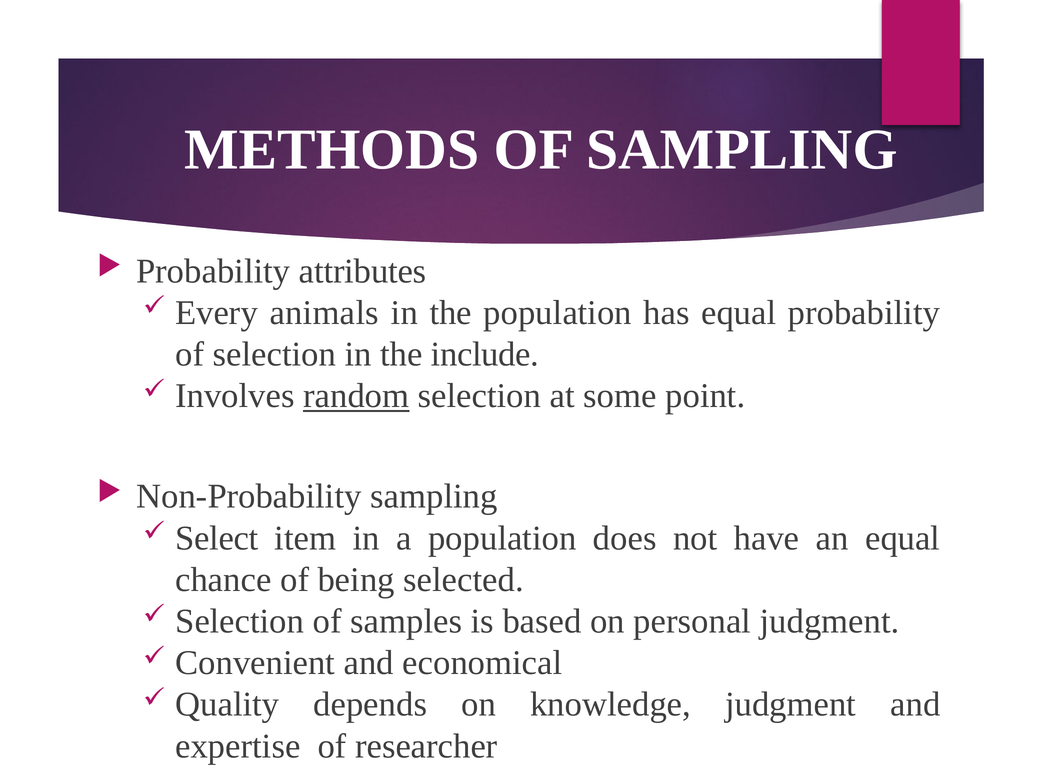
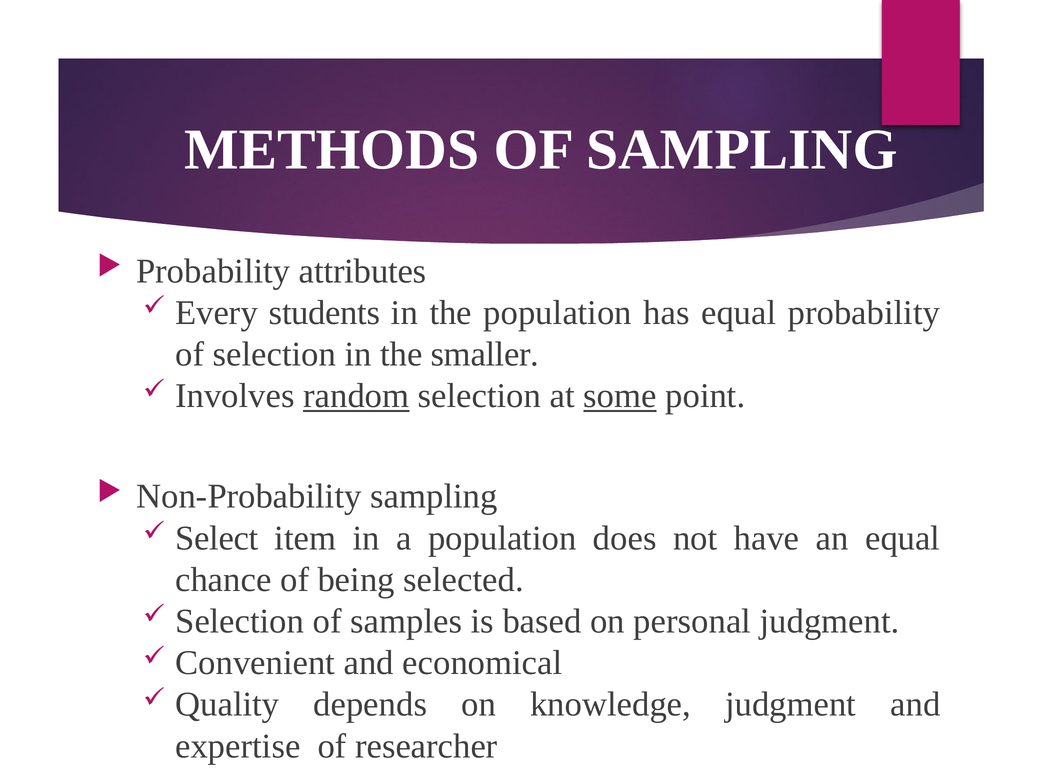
animals: animals -> students
include: include -> smaller
some underline: none -> present
